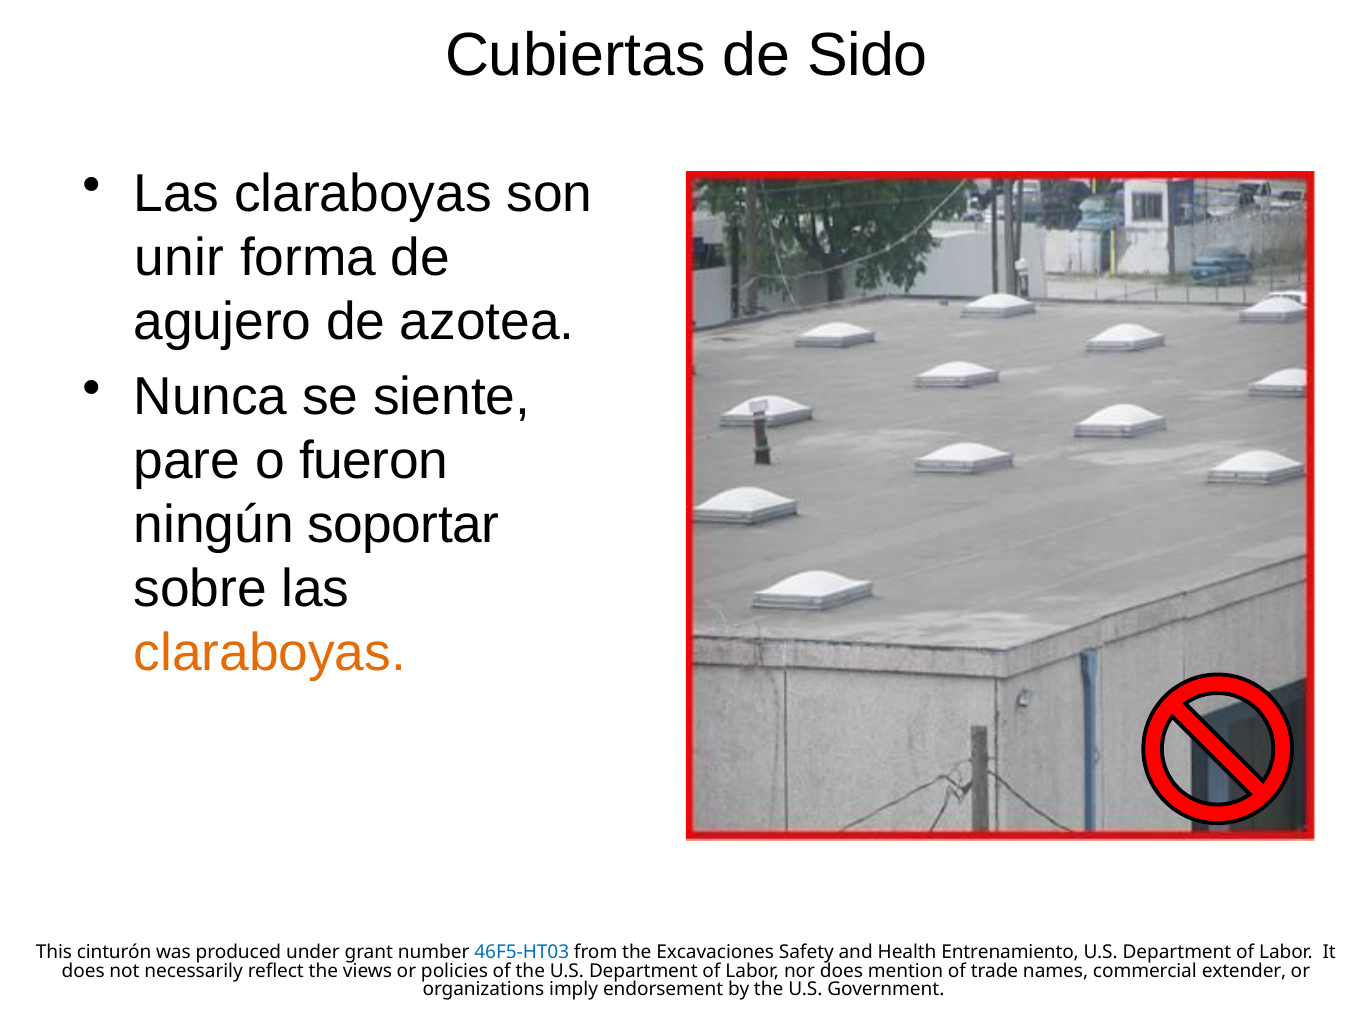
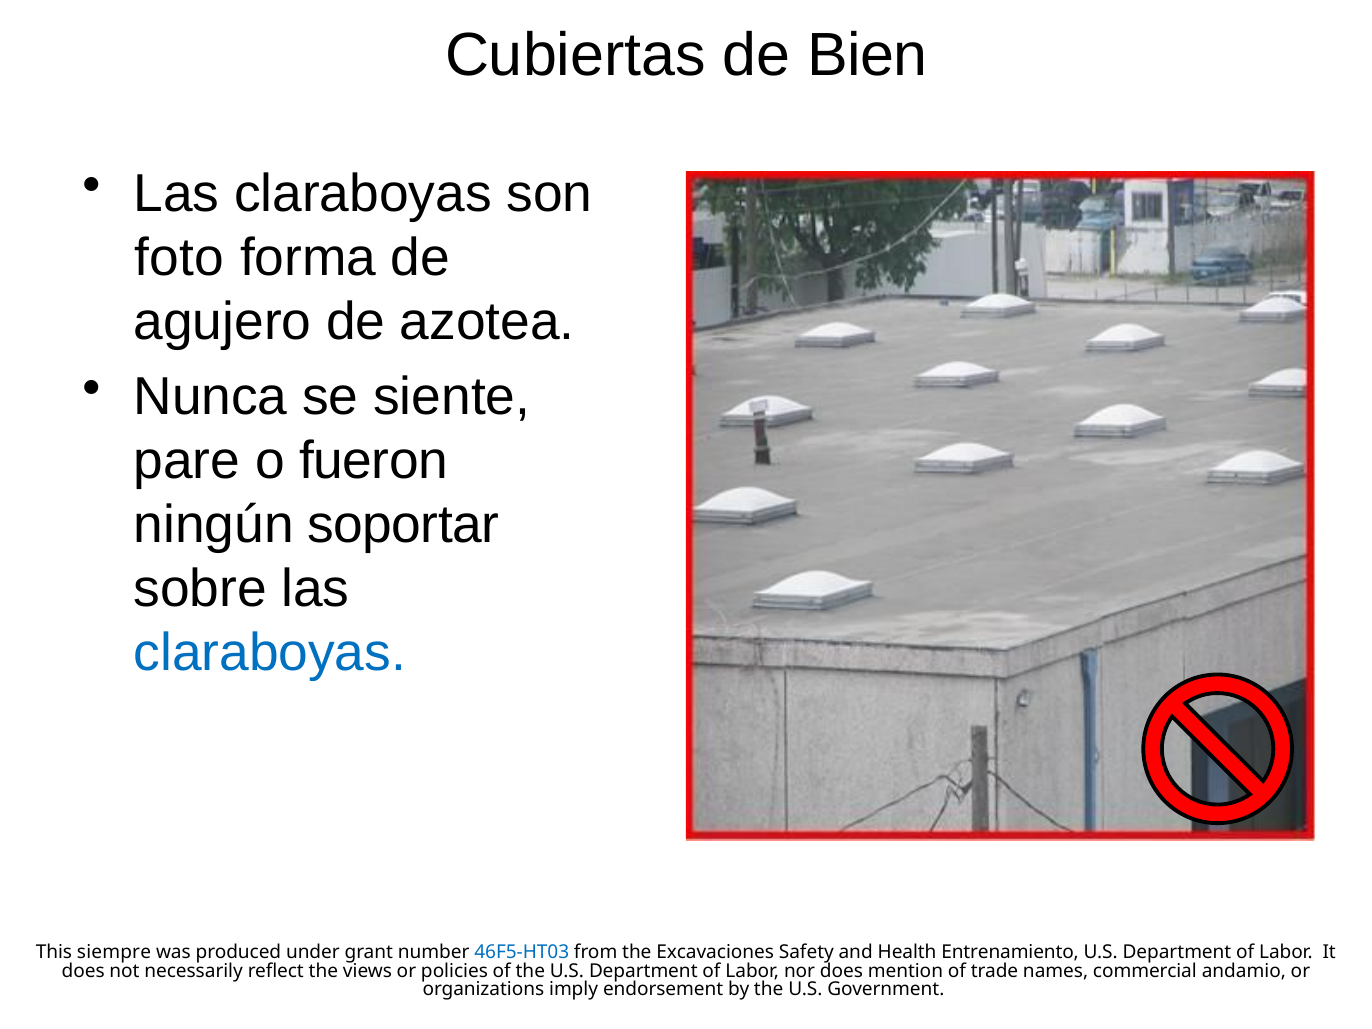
Sido: Sido -> Bien
unir: unir -> foto
claraboyas at (270, 653) colour: orange -> blue
cinturón: cinturón -> siempre
extender: extender -> andamio
